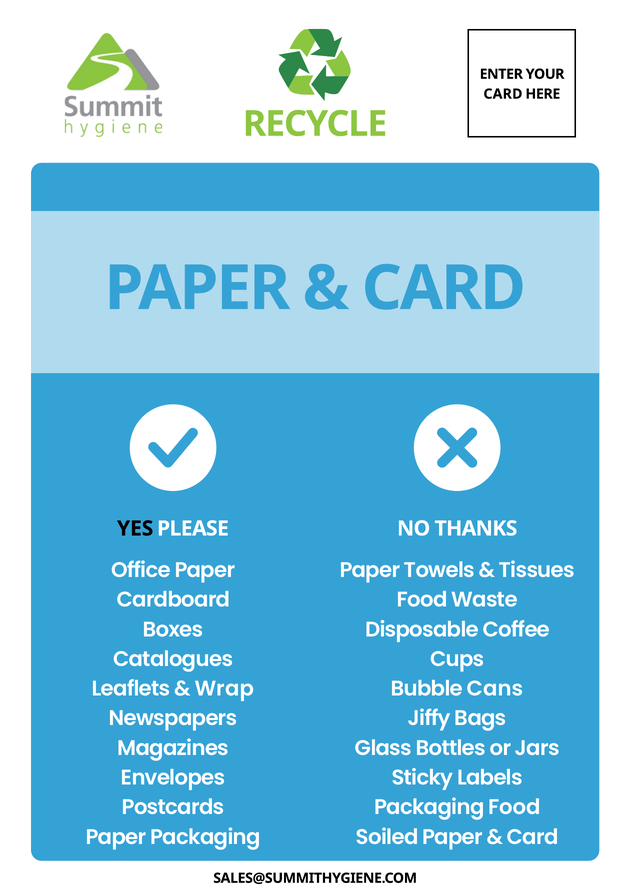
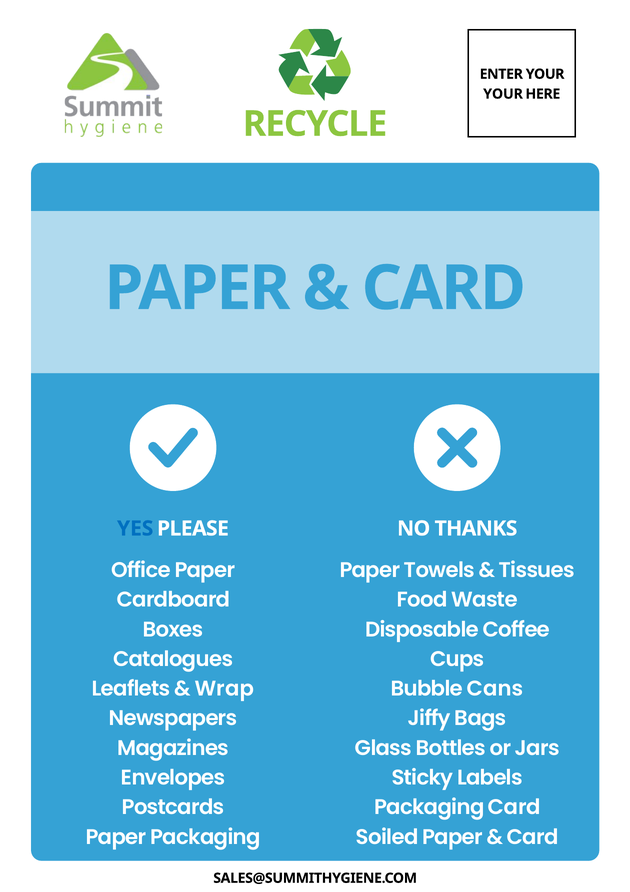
CARD at (503, 94): CARD -> YOUR
YES colour: black -> blue
Packaging Food: Food -> Card
